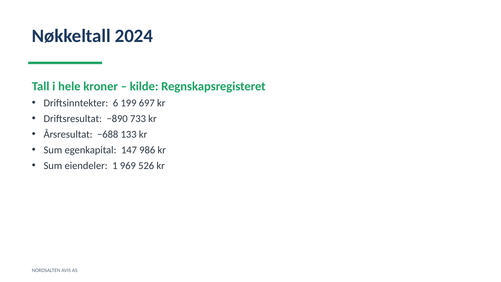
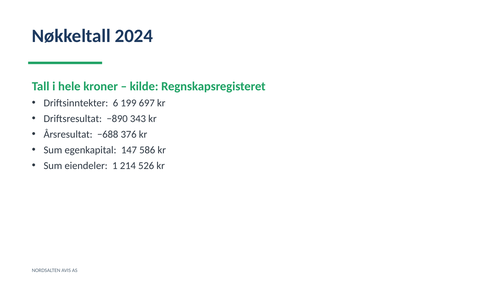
733: 733 -> 343
133: 133 -> 376
986: 986 -> 586
969: 969 -> 214
